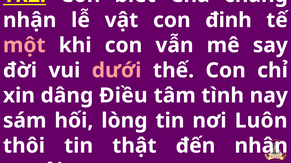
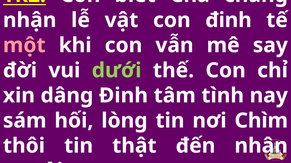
dưới colour: pink -> light green
dâng Điều: Điều -> Đinh
Luôn: Luôn -> Chìm
